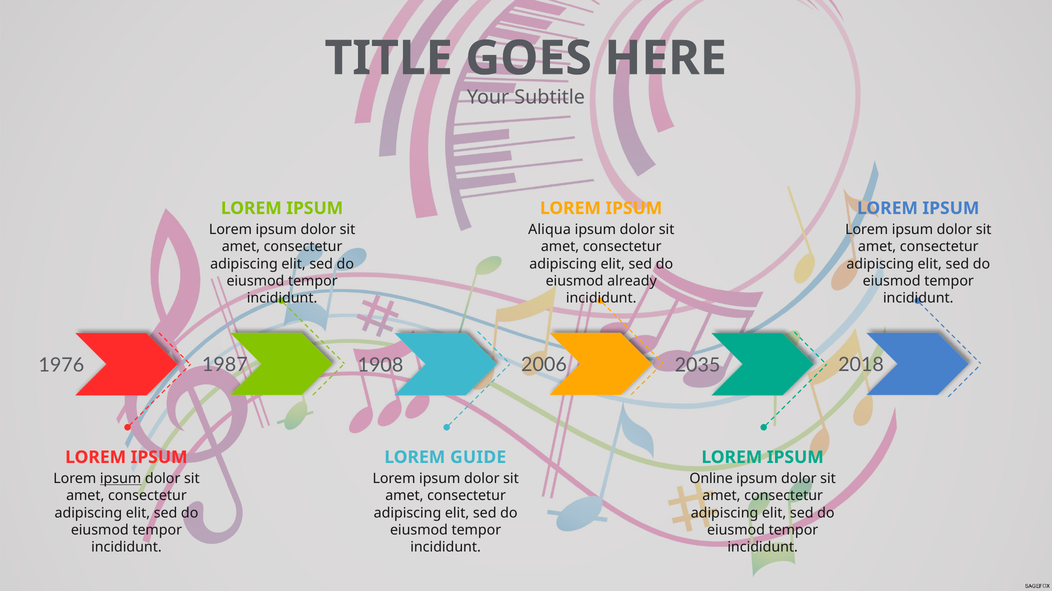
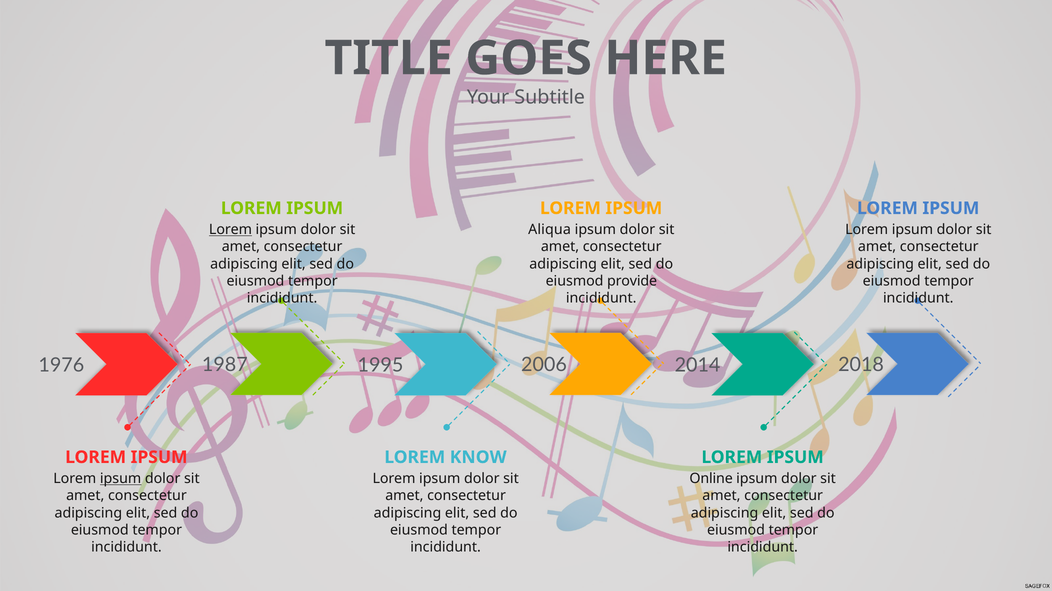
Lorem at (231, 230) underline: none -> present
already: already -> provide
1908: 1908 -> 1995
2035: 2035 -> 2014
GUIDE: GUIDE -> KNOW
